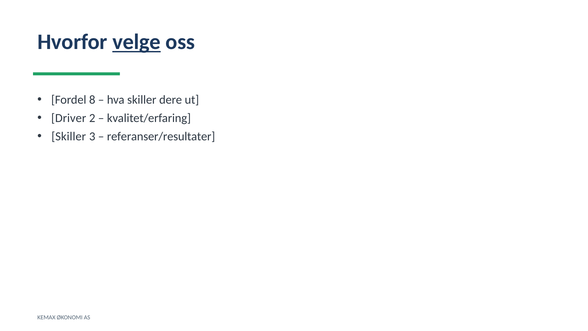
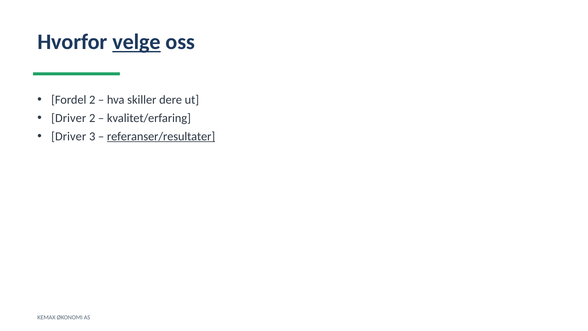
Fordel 8: 8 -> 2
Skiller at (69, 136): Skiller -> Driver
referanser/resultater underline: none -> present
